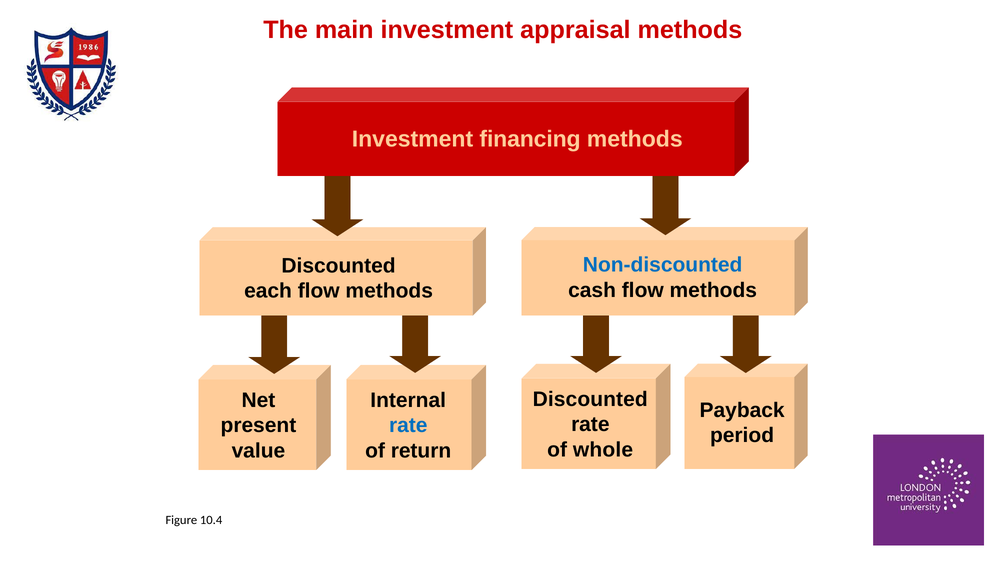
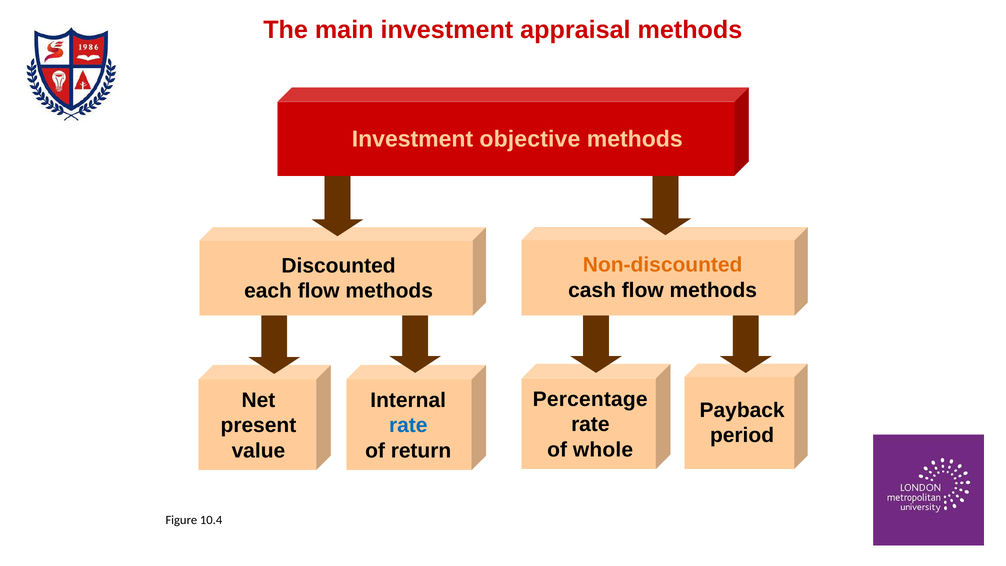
financing: financing -> objective
Non-discounted colour: blue -> orange
Discounted at (590, 399): Discounted -> Percentage
